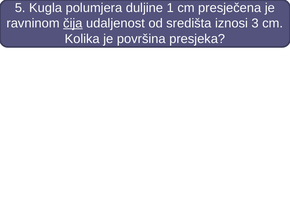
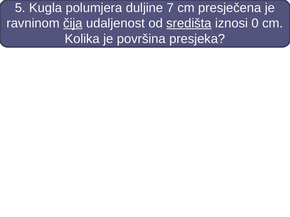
1: 1 -> 7
središta underline: none -> present
3: 3 -> 0
